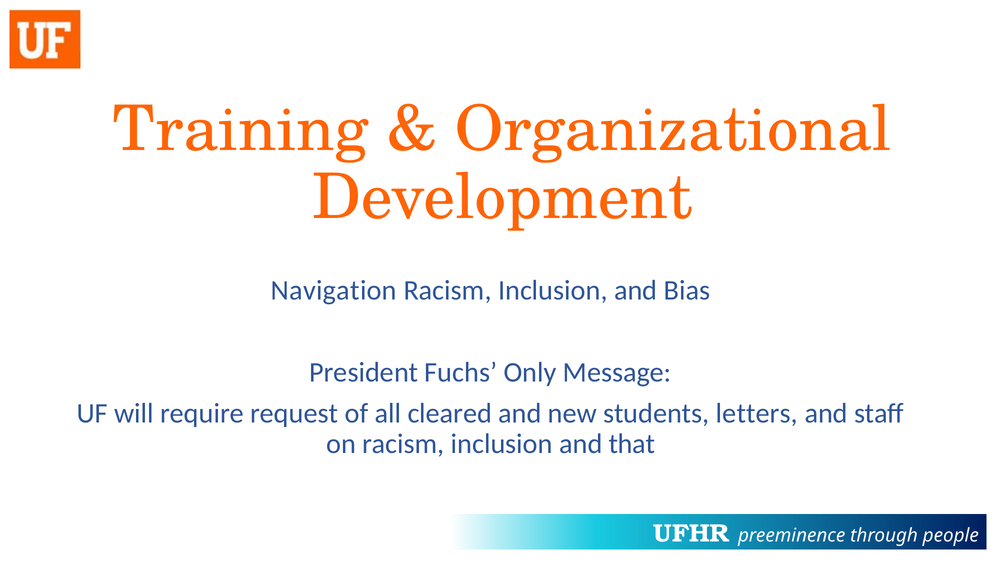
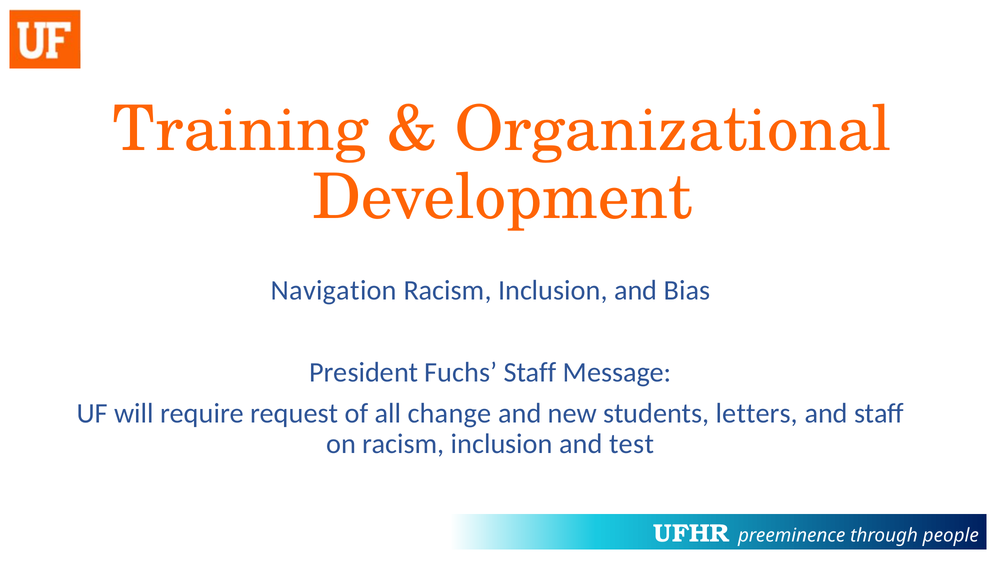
Fuchs Only: Only -> Staff
cleared: cleared -> change
that: that -> test
